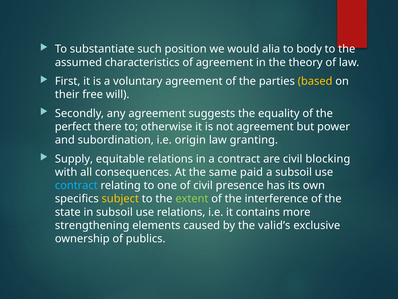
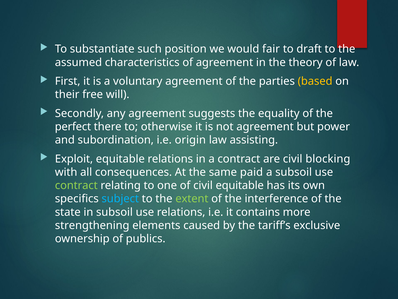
alia: alia -> fair
body: body -> draft
granting: granting -> assisting
Supply: Supply -> Exploit
contract at (76, 185) colour: light blue -> light green
civil presence: presence -> equitable
subject colour: yellow -> light blue
valid’s: valid’s -> tariff’s
